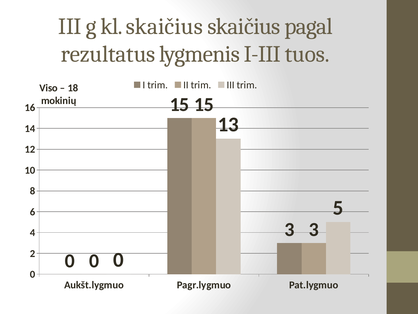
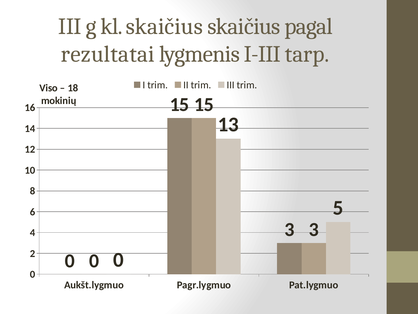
rezultatus: rezultatus -> rezultatai
tuos: tuos -> tarp
